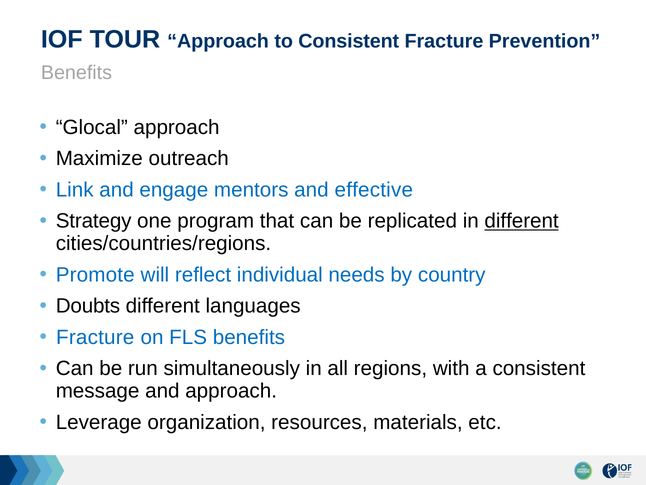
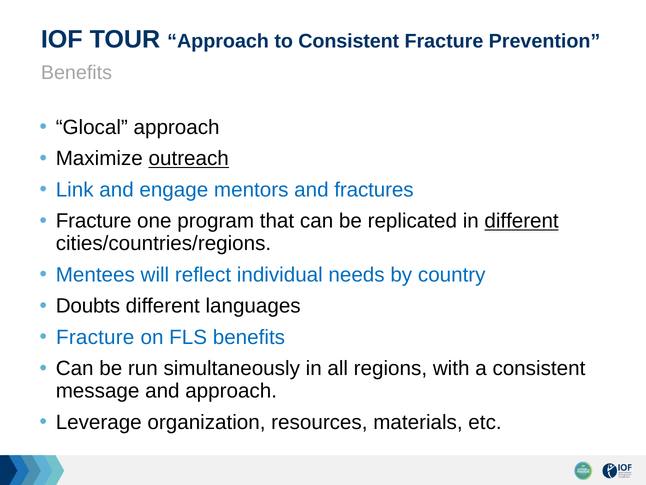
outreach underline: none -> present
effective: effective -> fractures
Strategy at (94, 221): Strategy -> Fracture
Promote: Promote -> Mentees
